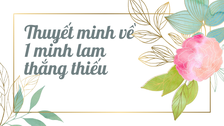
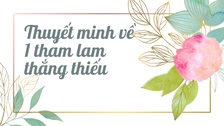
1 minh: minh -> tham
